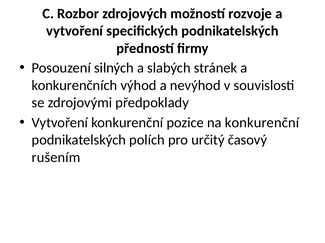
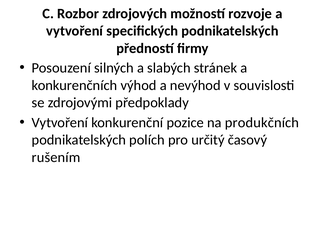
na konkurenční: konkurenční -> produkčních
